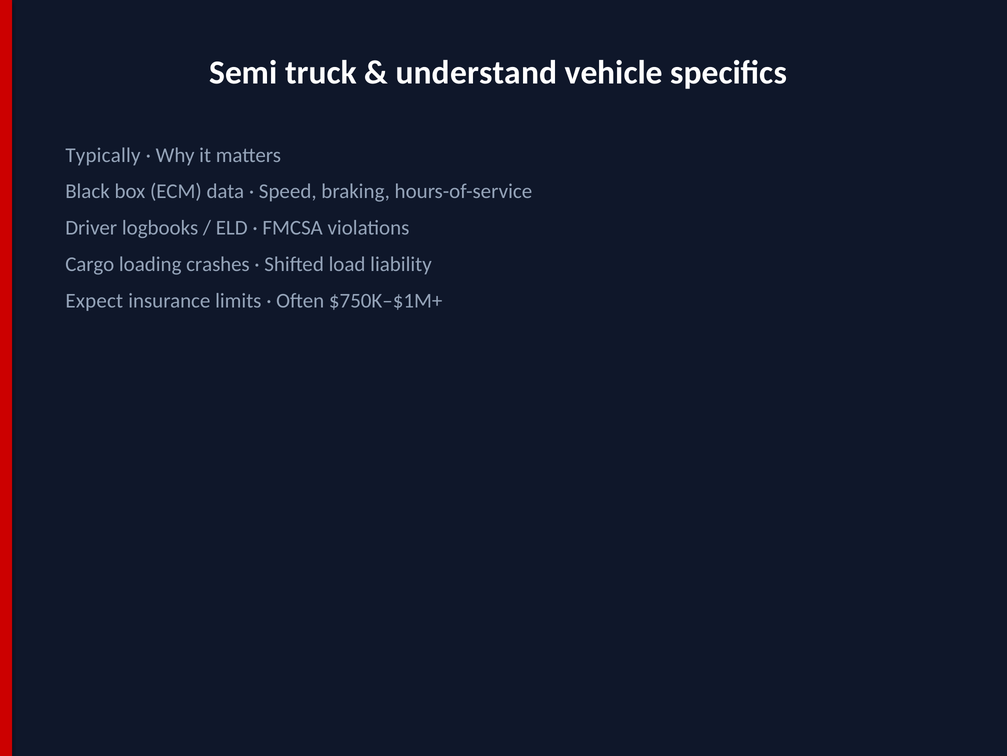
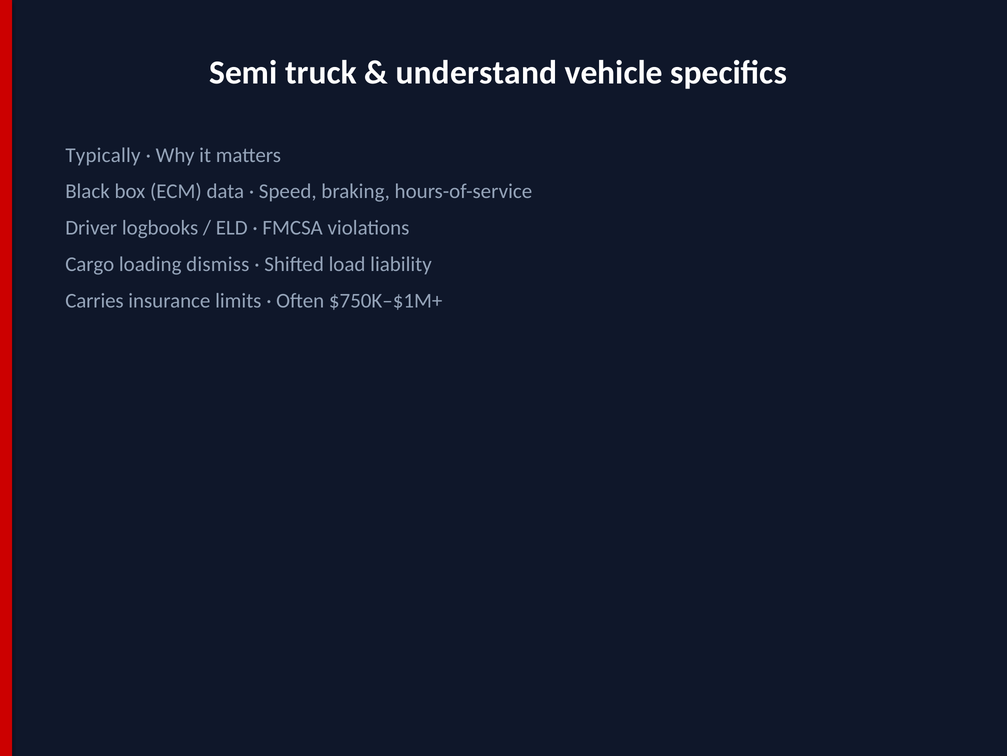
crashes: crashes -> dismiss
Expect: Expect -> Carries
